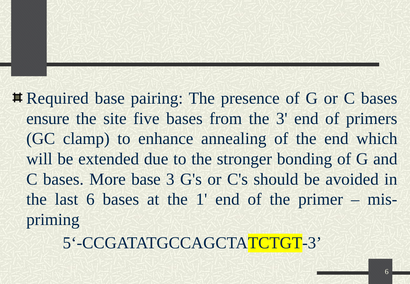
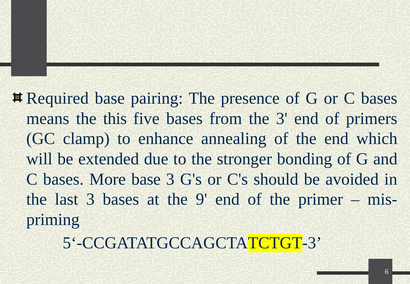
ensure: ensure -> means
site: site -> this
last 6: 6 -> 3
1: 1 -> 9
